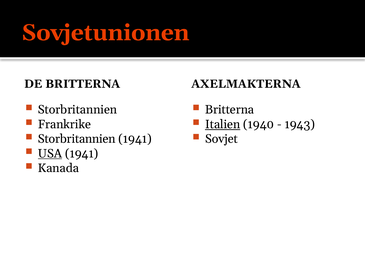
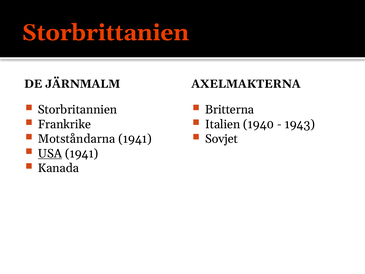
Sovjetunionen: Sovjetunionen -> Storbrittanien
DE BRITTERNA: BRITTERNA -> JÄRNMALM
Italien underline: present -> none
Storbritannien at (77, 139): Storbritannien -> Motståndarna
